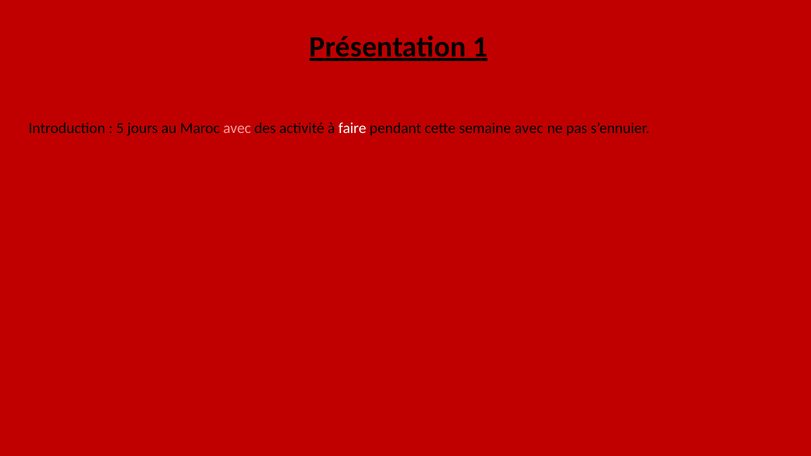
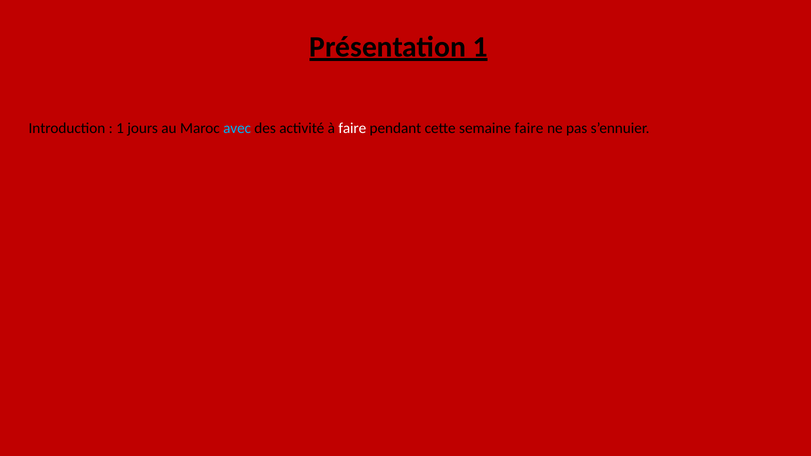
5 at (120, 128): 5 -> 1
avec at (237, 128) colour: pink -> light blue
semaine avec: avec -> faire
